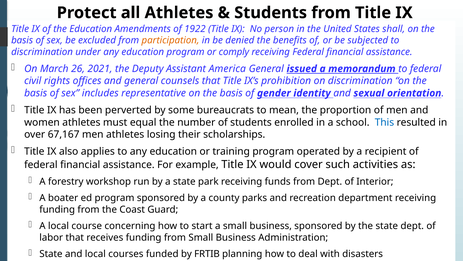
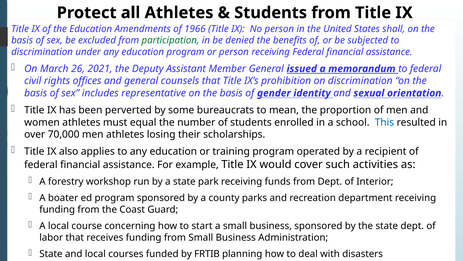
1922: 1922 -> 1966
participation colour: orange -> green
or comply: comply -> person
America: America -> Member
67,167: 67,167 -> 70,000
